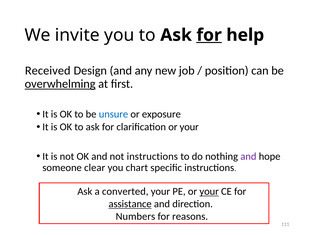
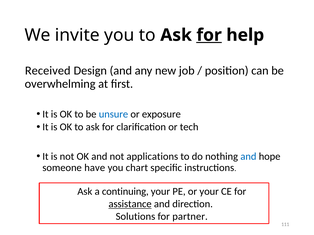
overwhelming underline: present -> none
clarification or your: your -> tech
not instructions: instructions -> applications
and at (248, 157) colour: purple -> blue
clear: clear -> have
converted: converted -> continuing
your at (209, 192) underline: present -> none
Numbers: Numbers -> Solutions
reasons: reasons -> partner
